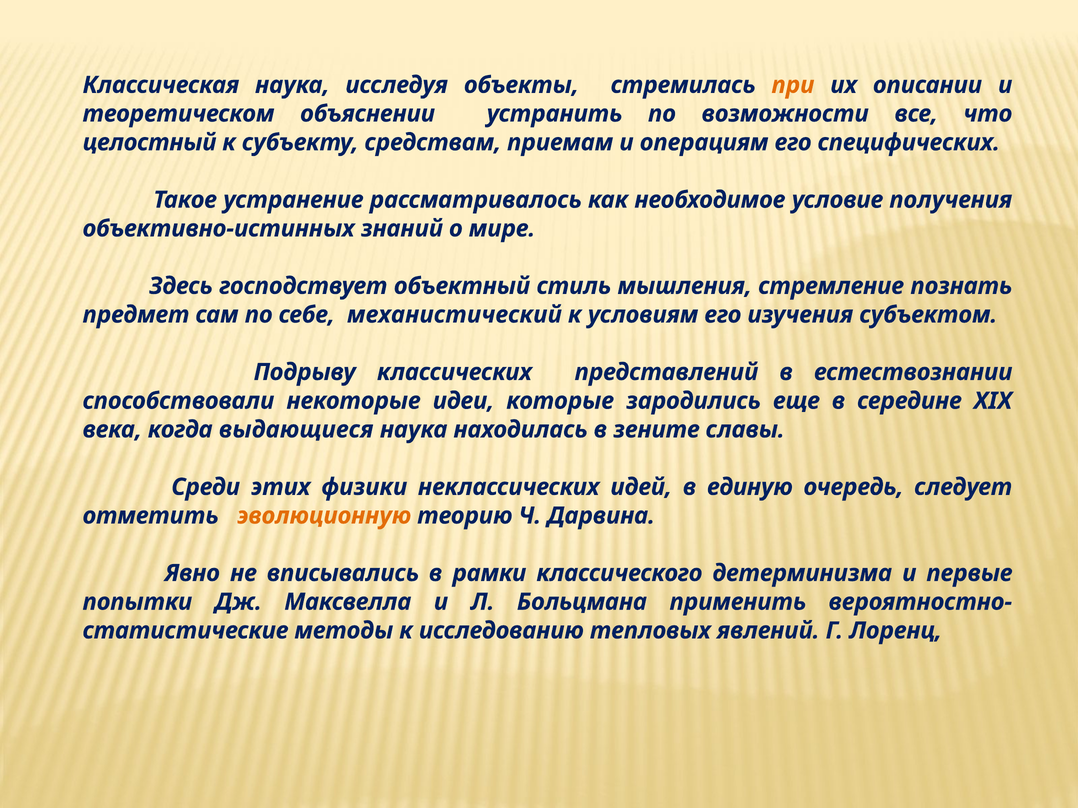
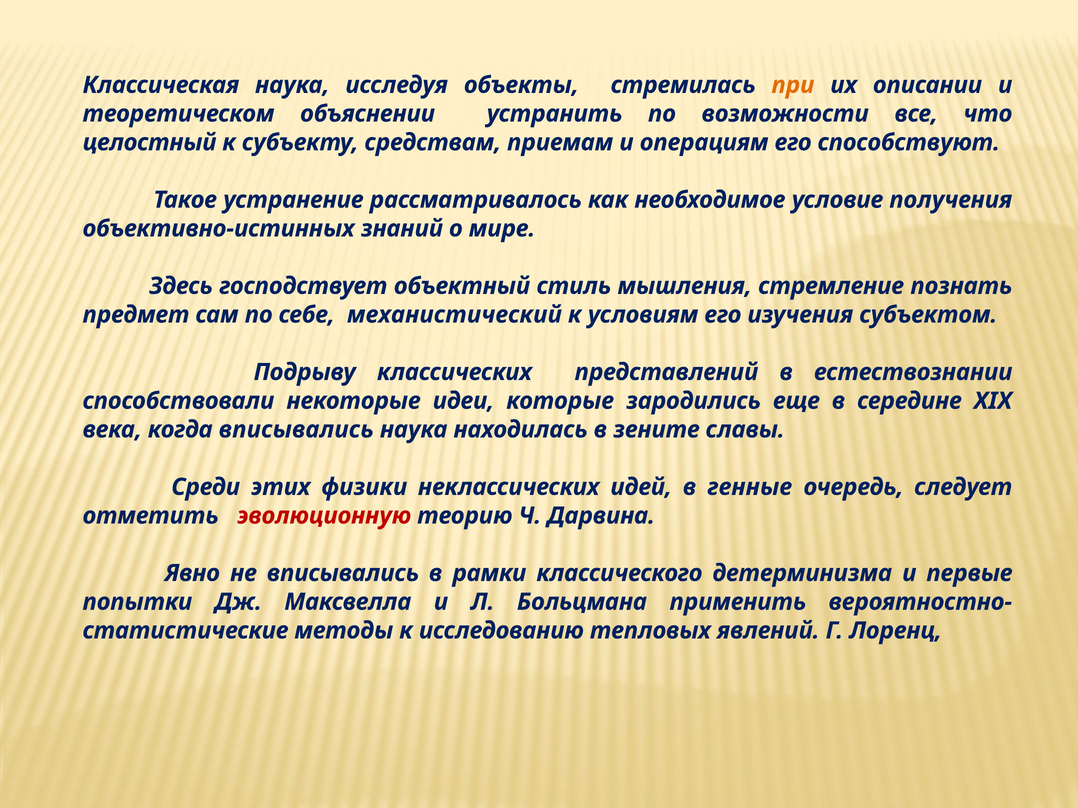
специфических: специфических -> способствуют
когда выдающиеся: выдающиеся -> вписывались
единую: единую -> генные
эволюционную colour: orange -> red
